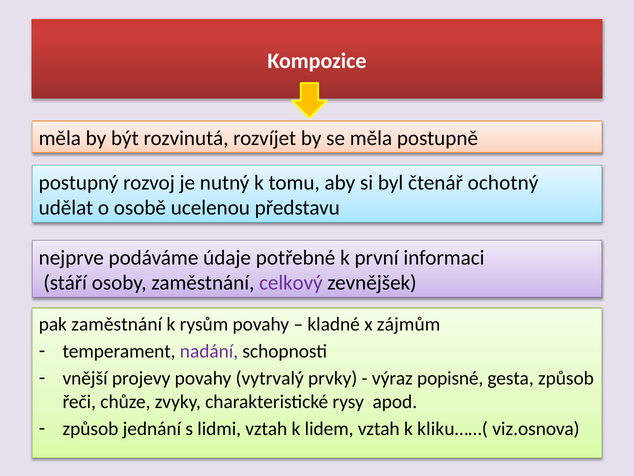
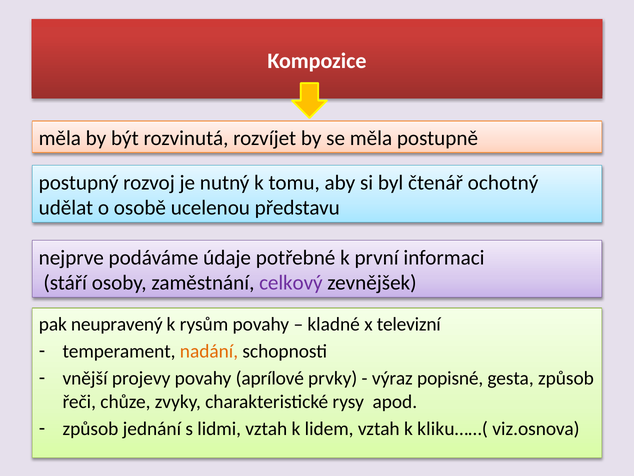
pak zaměstnání: zaměstnání -> neupravený
zájmům: zájmům -> televizní
nadání colour: purple -> orange
vytrvalý: vytrvalý -> aprílové
